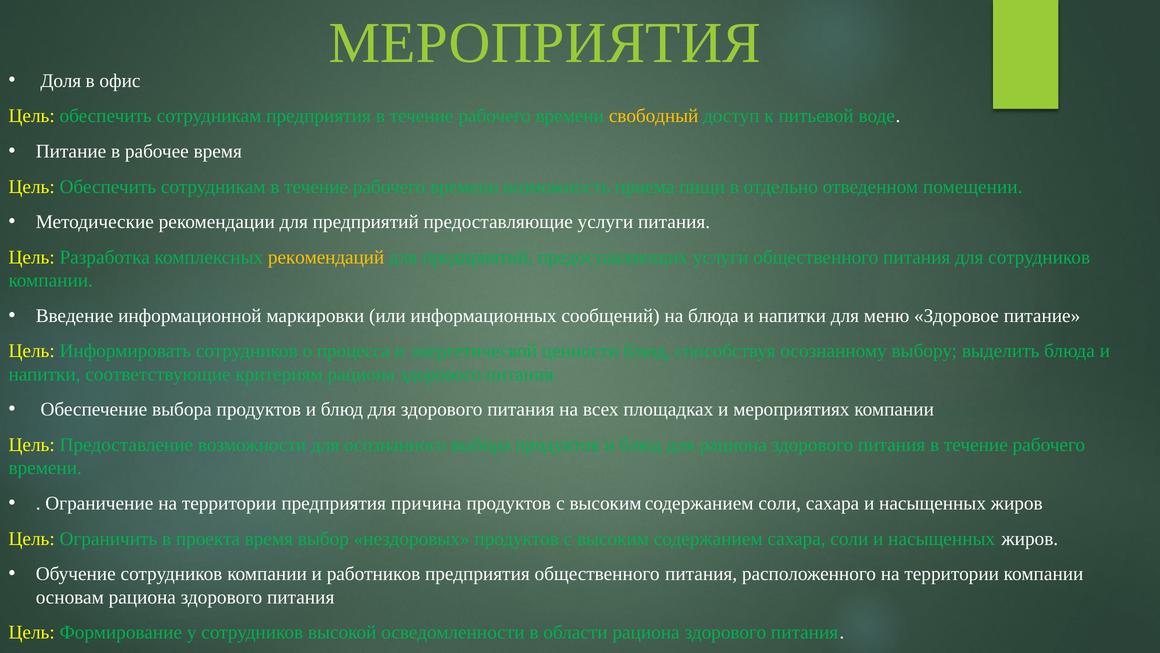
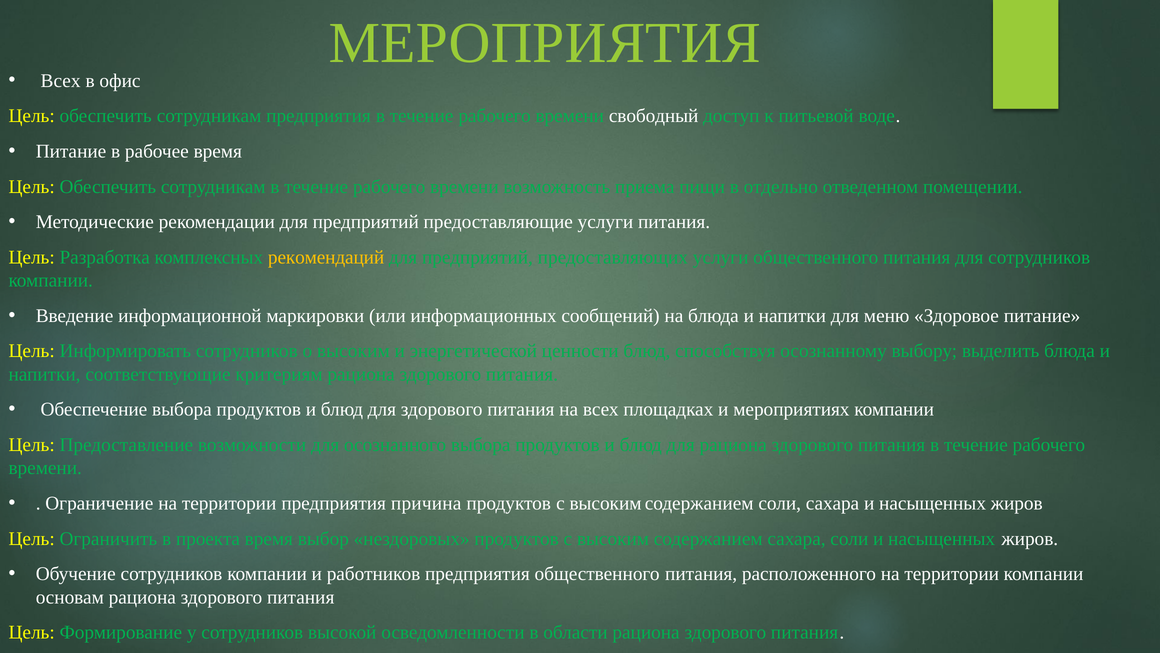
Доля at (61, 81): Доля -> Всех
свободный colour: yellow -> white
о процесса: процесса -> высоким
